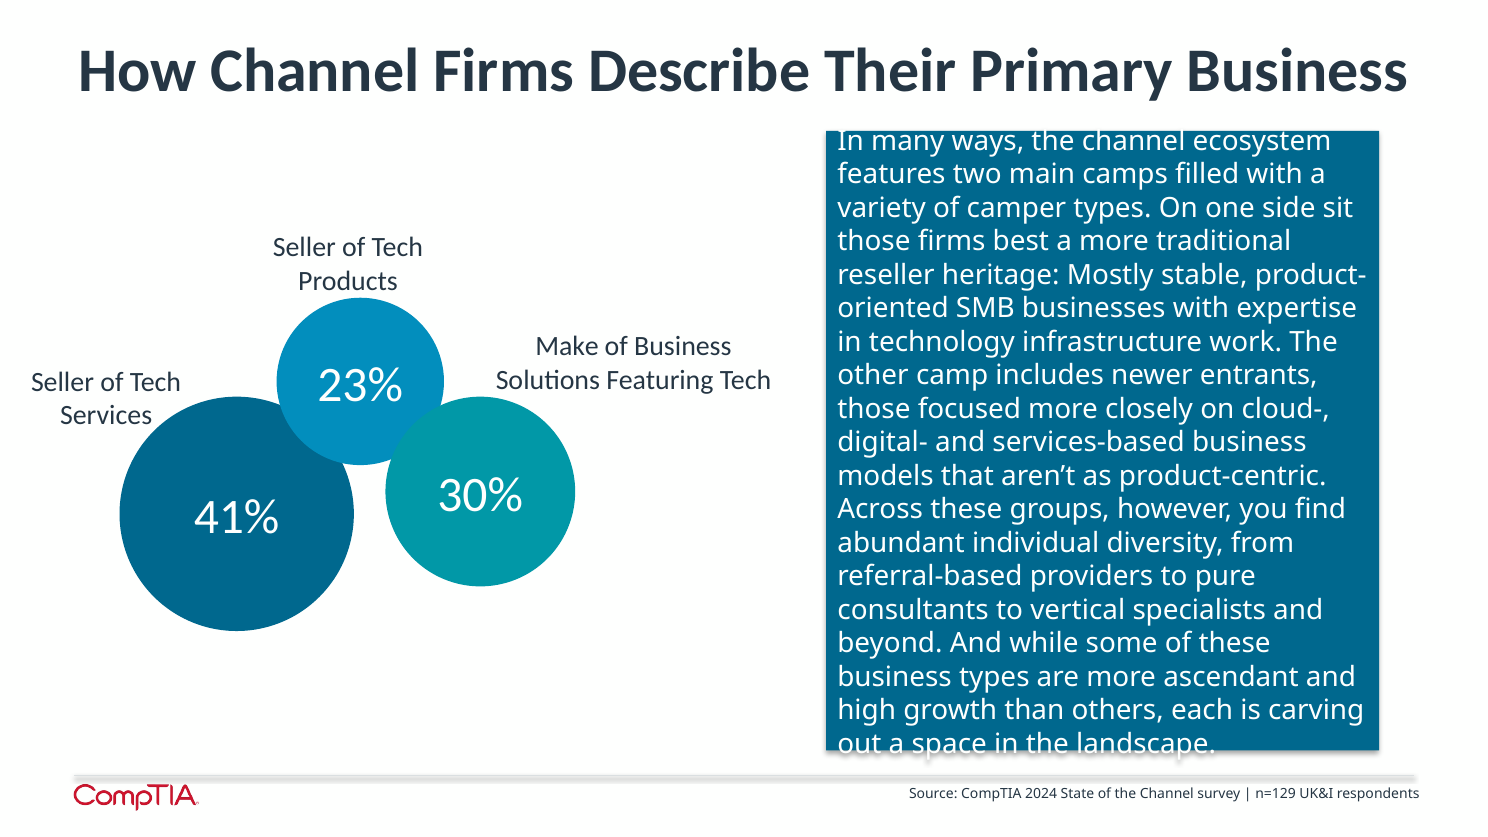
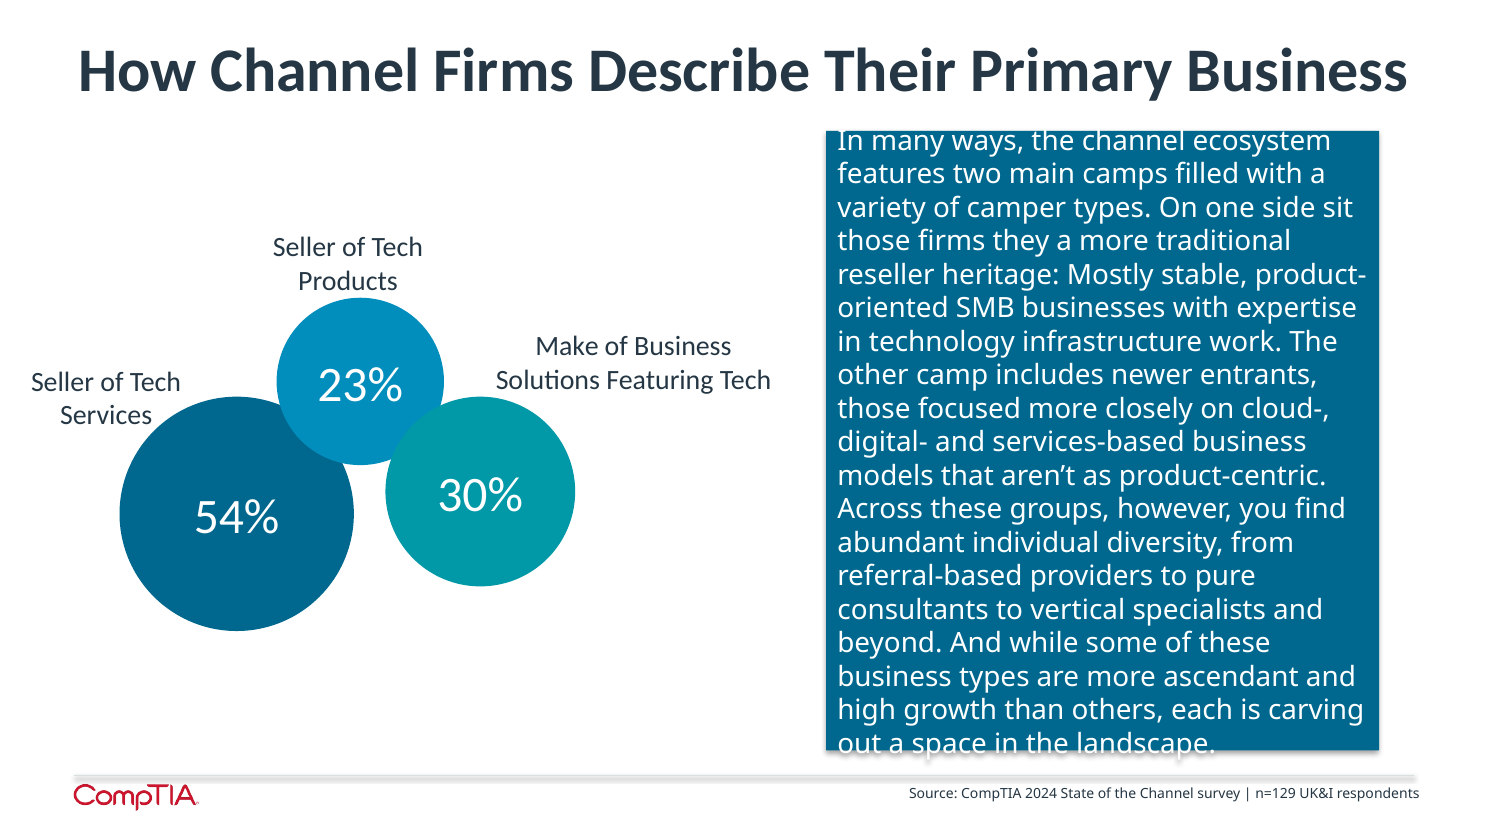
best: best -> they
41%: 41% -> 54%
